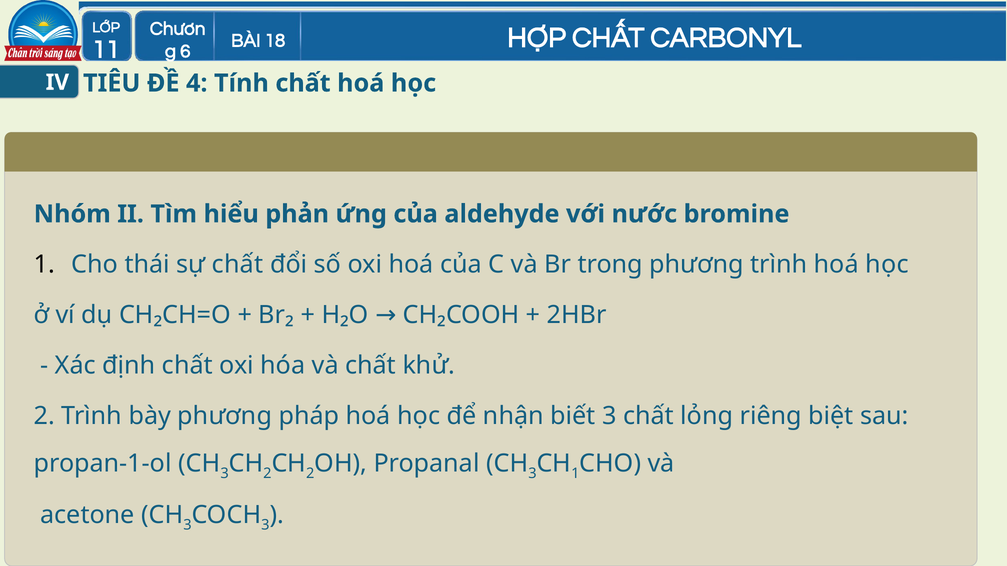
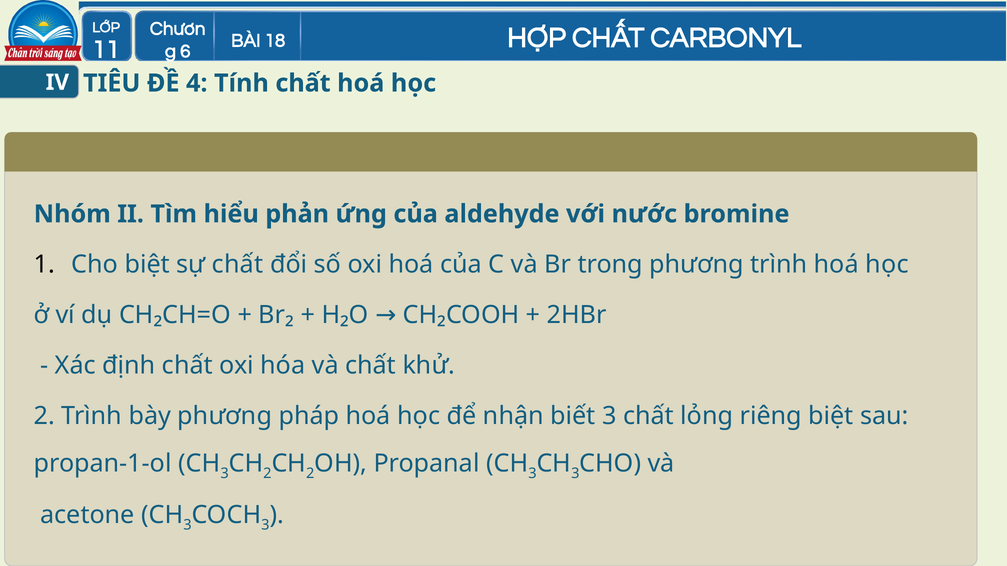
Cho thái: thái -> biệt
1 at (575, 474): 1 -> 3
